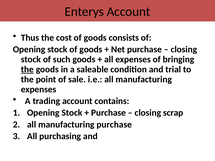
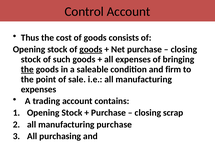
Enterys: Enterys -> Control
goods at (91, 49) underline: none -> present
trial: trial -> firm
